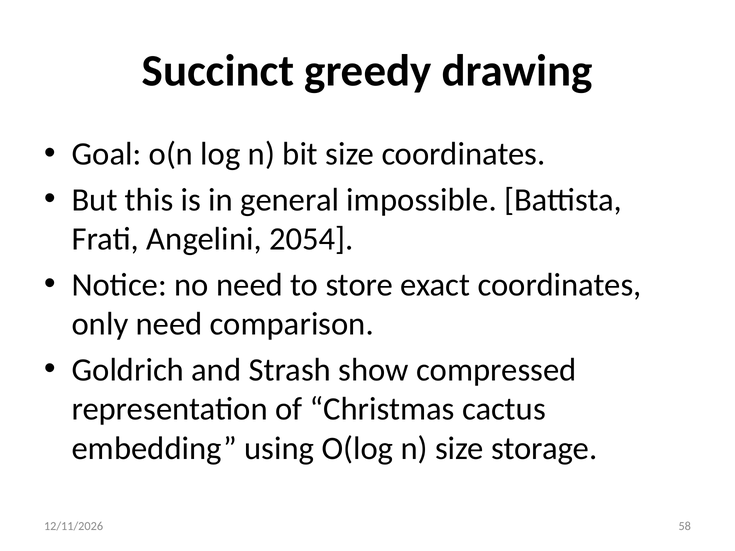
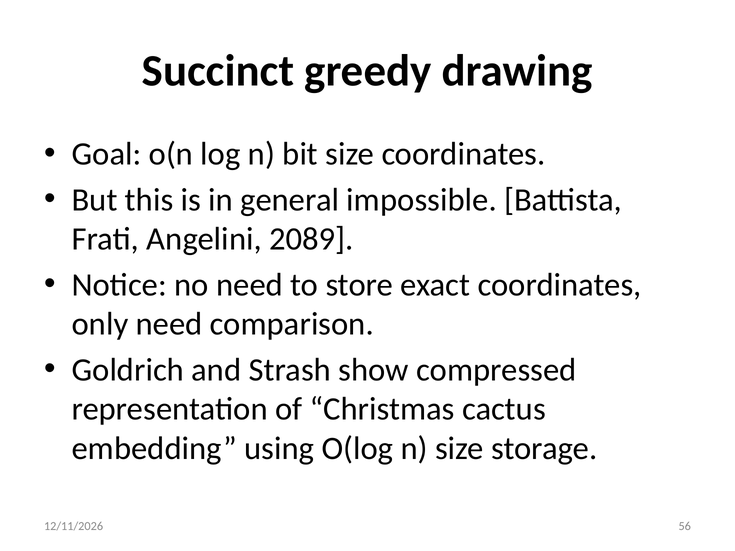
2054: 2054 -> 2089
58: 58 -> 56
